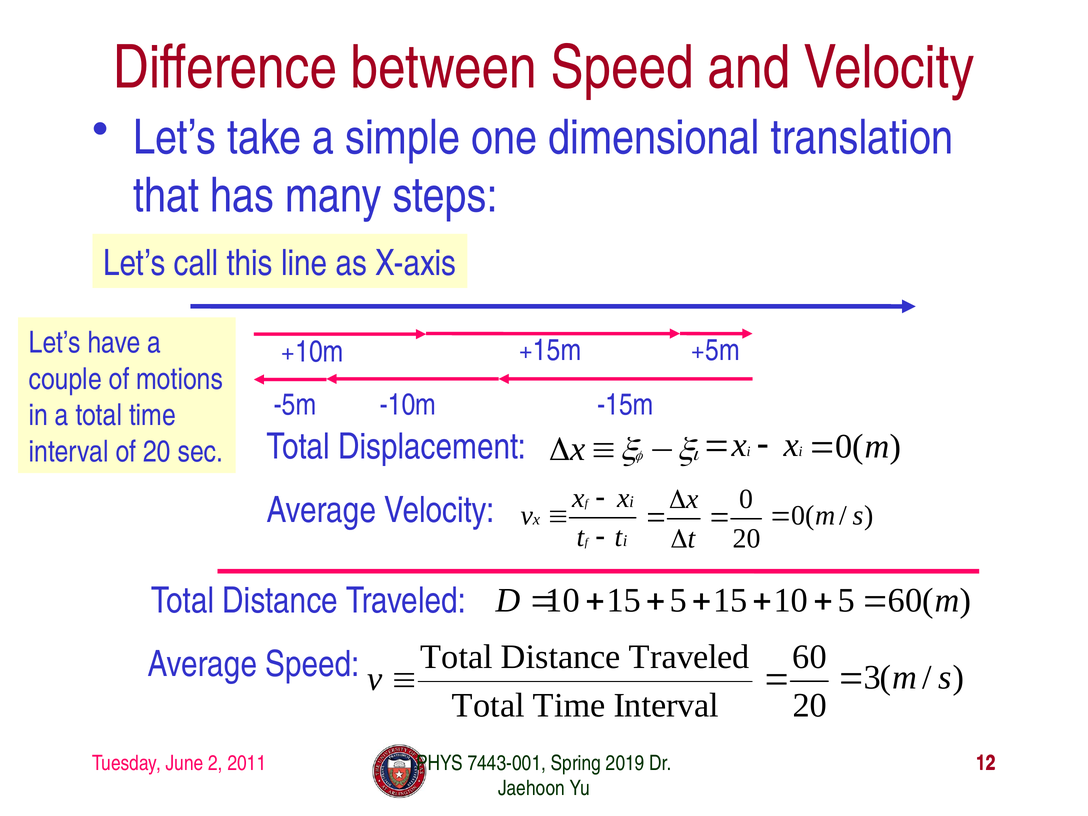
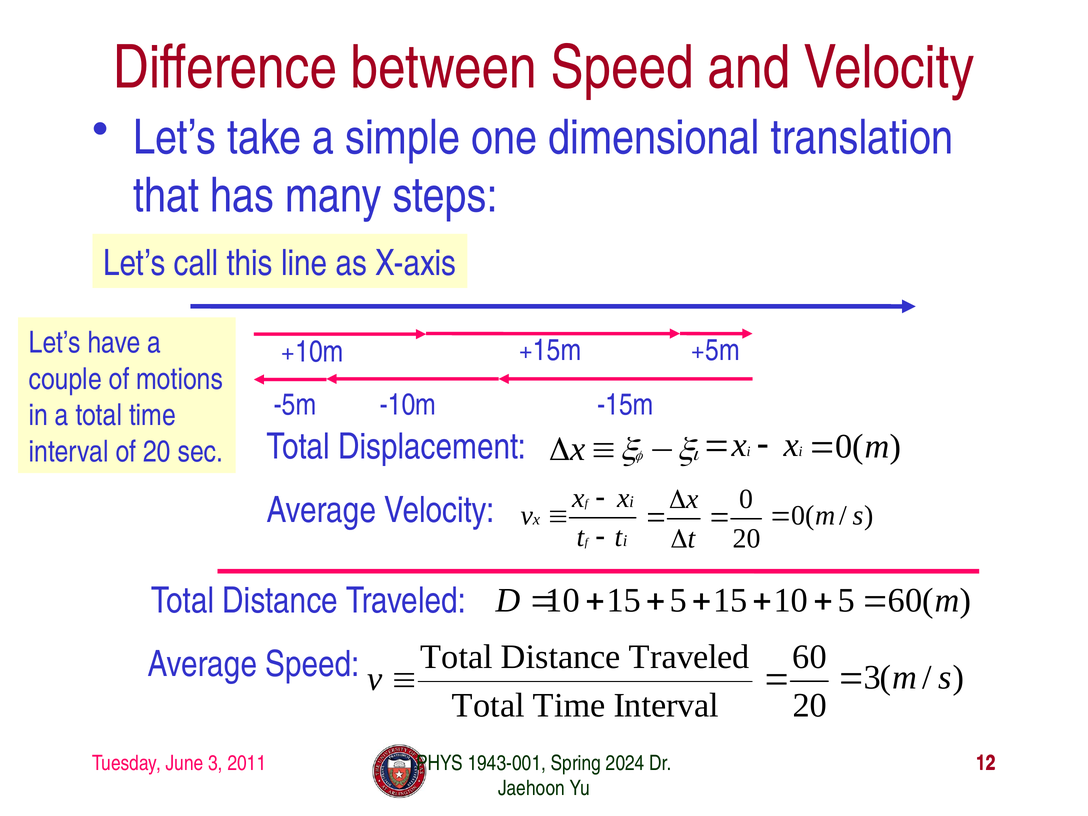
2: 2 -> 3
7443-001: 7443-001 -> 1943-001
2019: 2019 -> 2024
